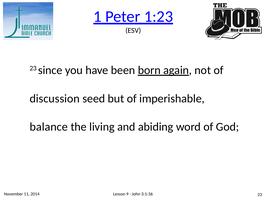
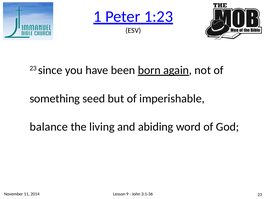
discussion: discussion -> something
